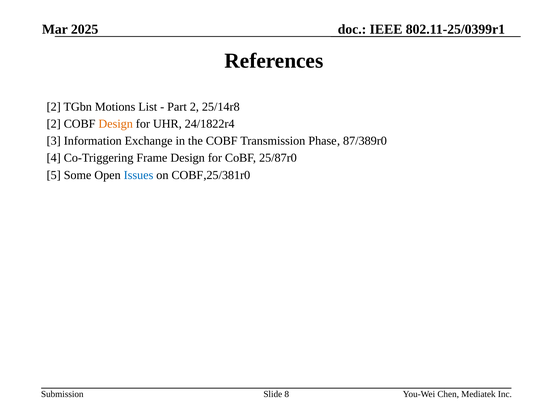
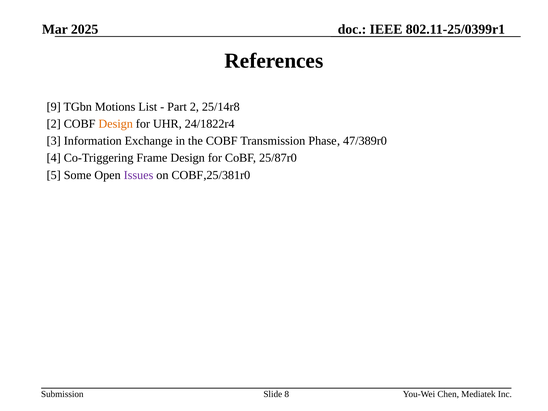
2 at (54, 107): 2 -> 9
87/389r0: 87/389r0 -> 47/389r0
Issues colour: blue -> purple
